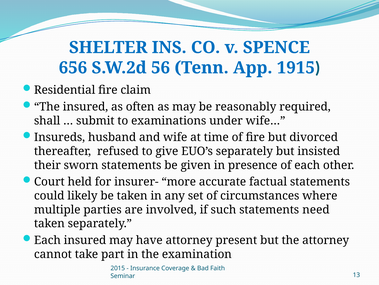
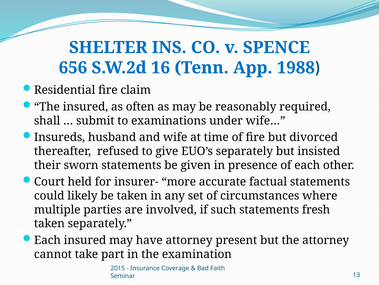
56: 56 -> 16
1915: 1915 -> 1988
need: need -> fresh
